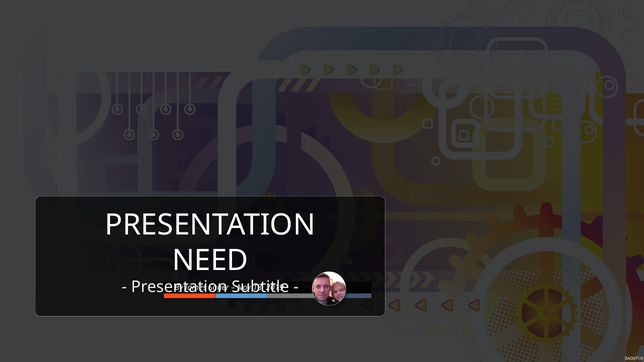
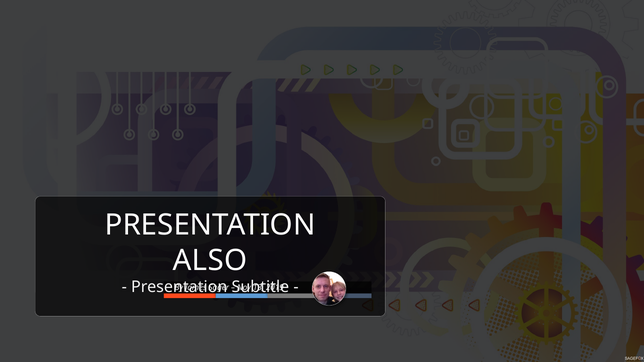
NEED: NEED -> ALSO
